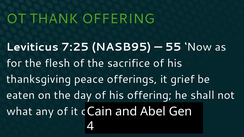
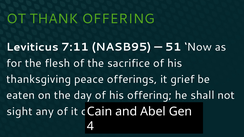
7:25: 7:25 -> 7:11
55: 55 -> 51
what: what -> sight
